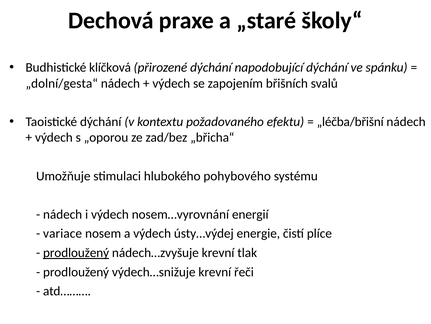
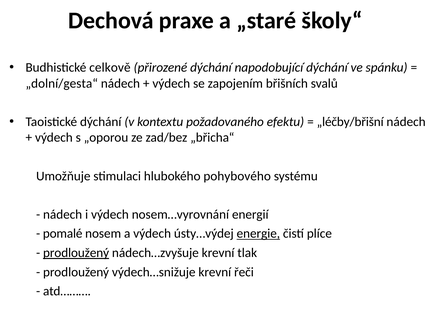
klíčková: klíčková -> celkově
„léčba/břišní: „léčba/břišní -> „léčby/břišní
variace: variace -> pomalé
energie underline: none -> present
